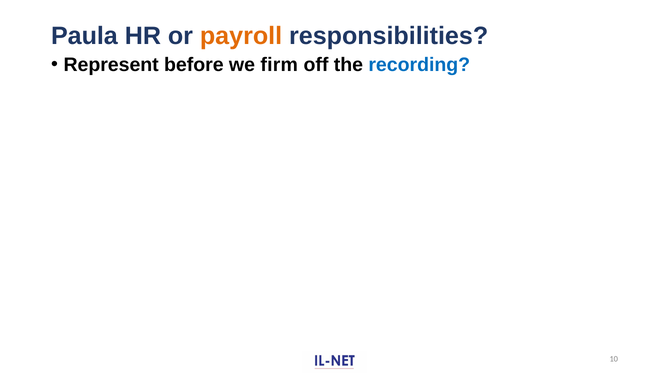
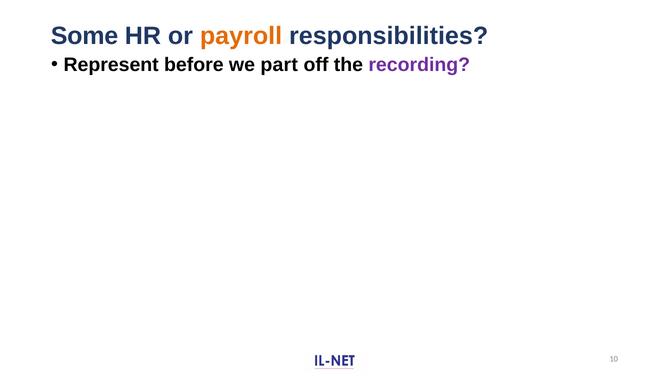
Paula: Paula -> Some
firm: firm -> part
recording colour: blue -> purple
